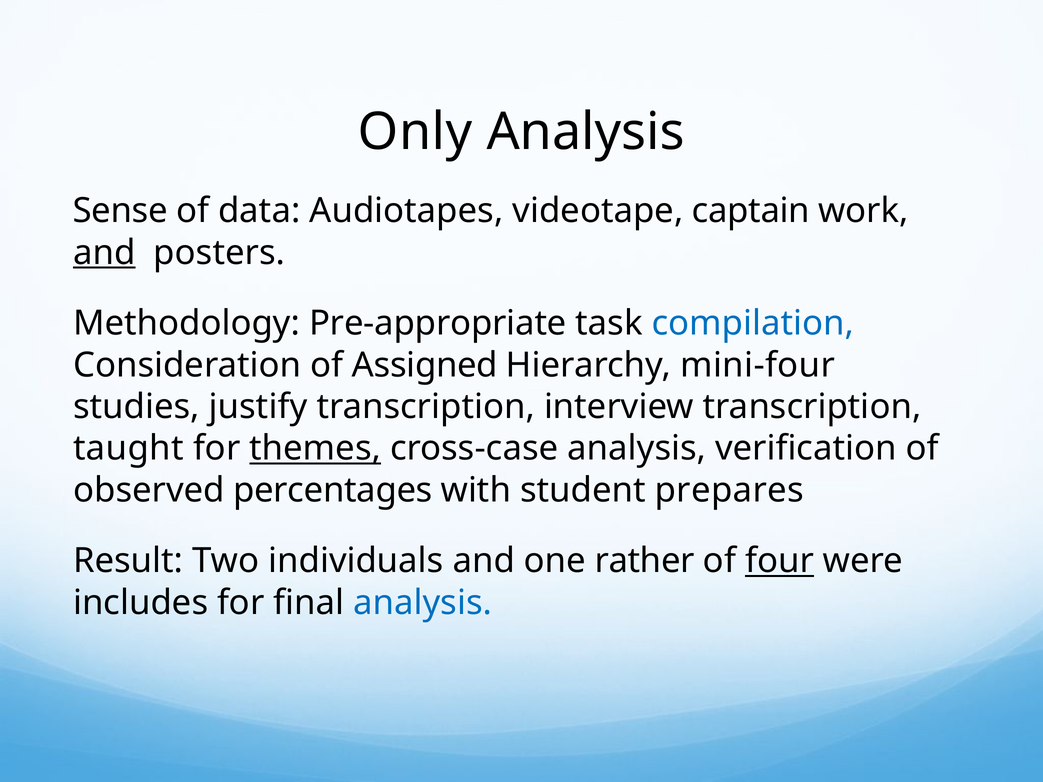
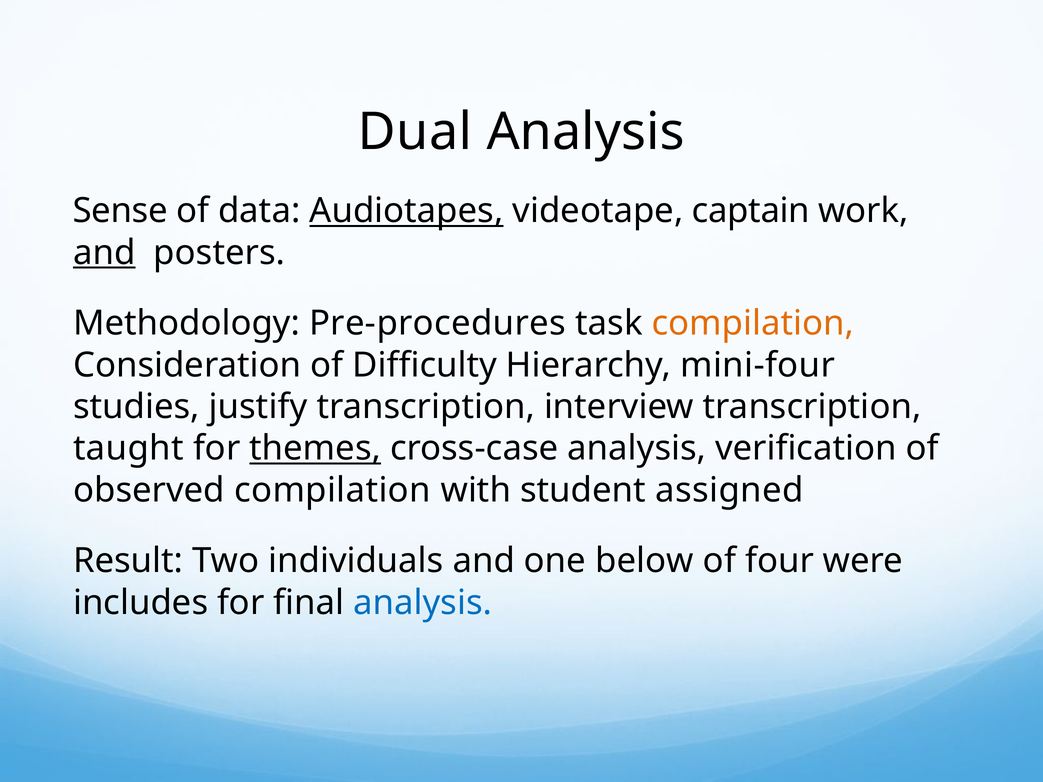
Only: Only -> Dual
Audiotapes underline: none -> present
Pre-appropriate: Pre-appropriate -> Pre-procedures
compilation at (753, 323) colour: blue -> orange
Assigned: Assigned -> Difficulty
observed percentages: percentages -> compilation
prepares: prepares -> assigned
rather: rather -> below
four underline: present -> none
